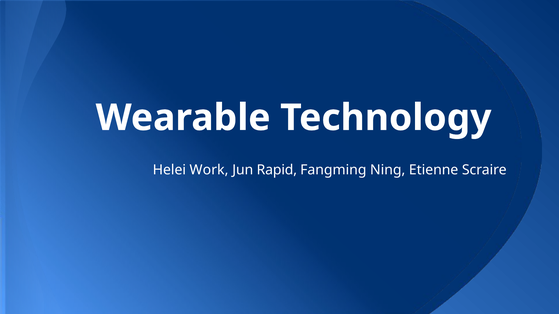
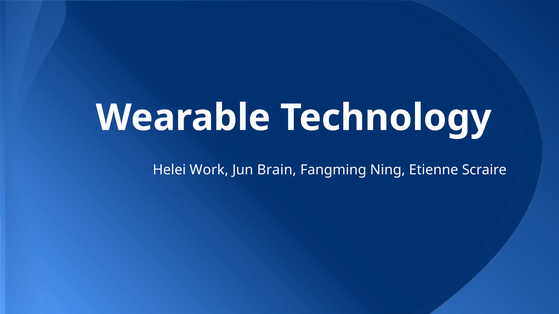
Rapid: Rapid -> Brain
